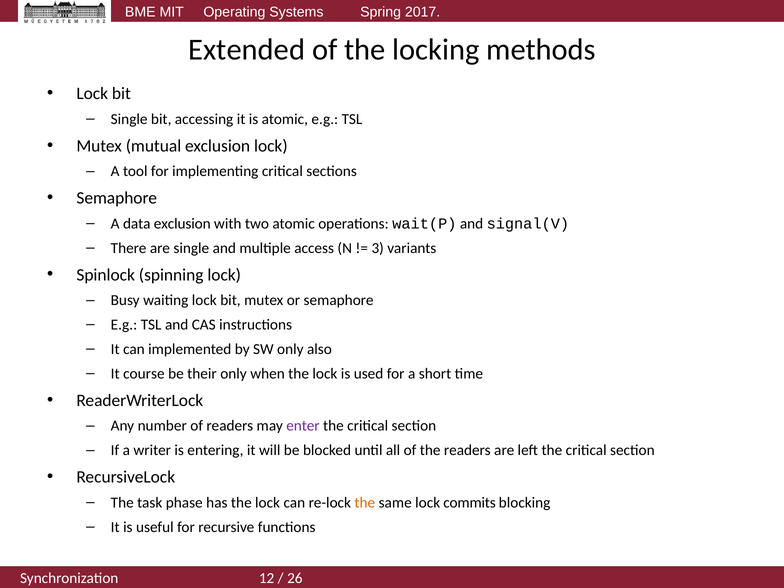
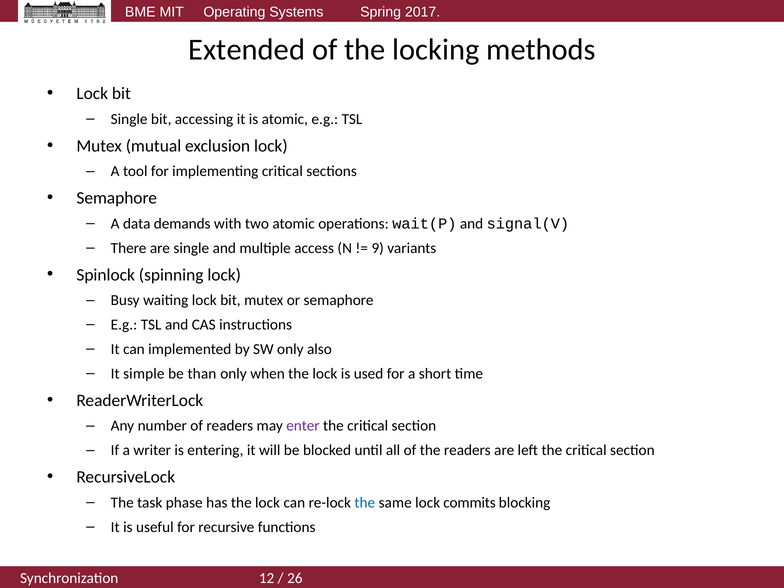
data exclusion: exclusion -> demands
3: 3 -> 9
course: course -> simple
their: their -> than
the at (365, 503) colour: orange -> blue
